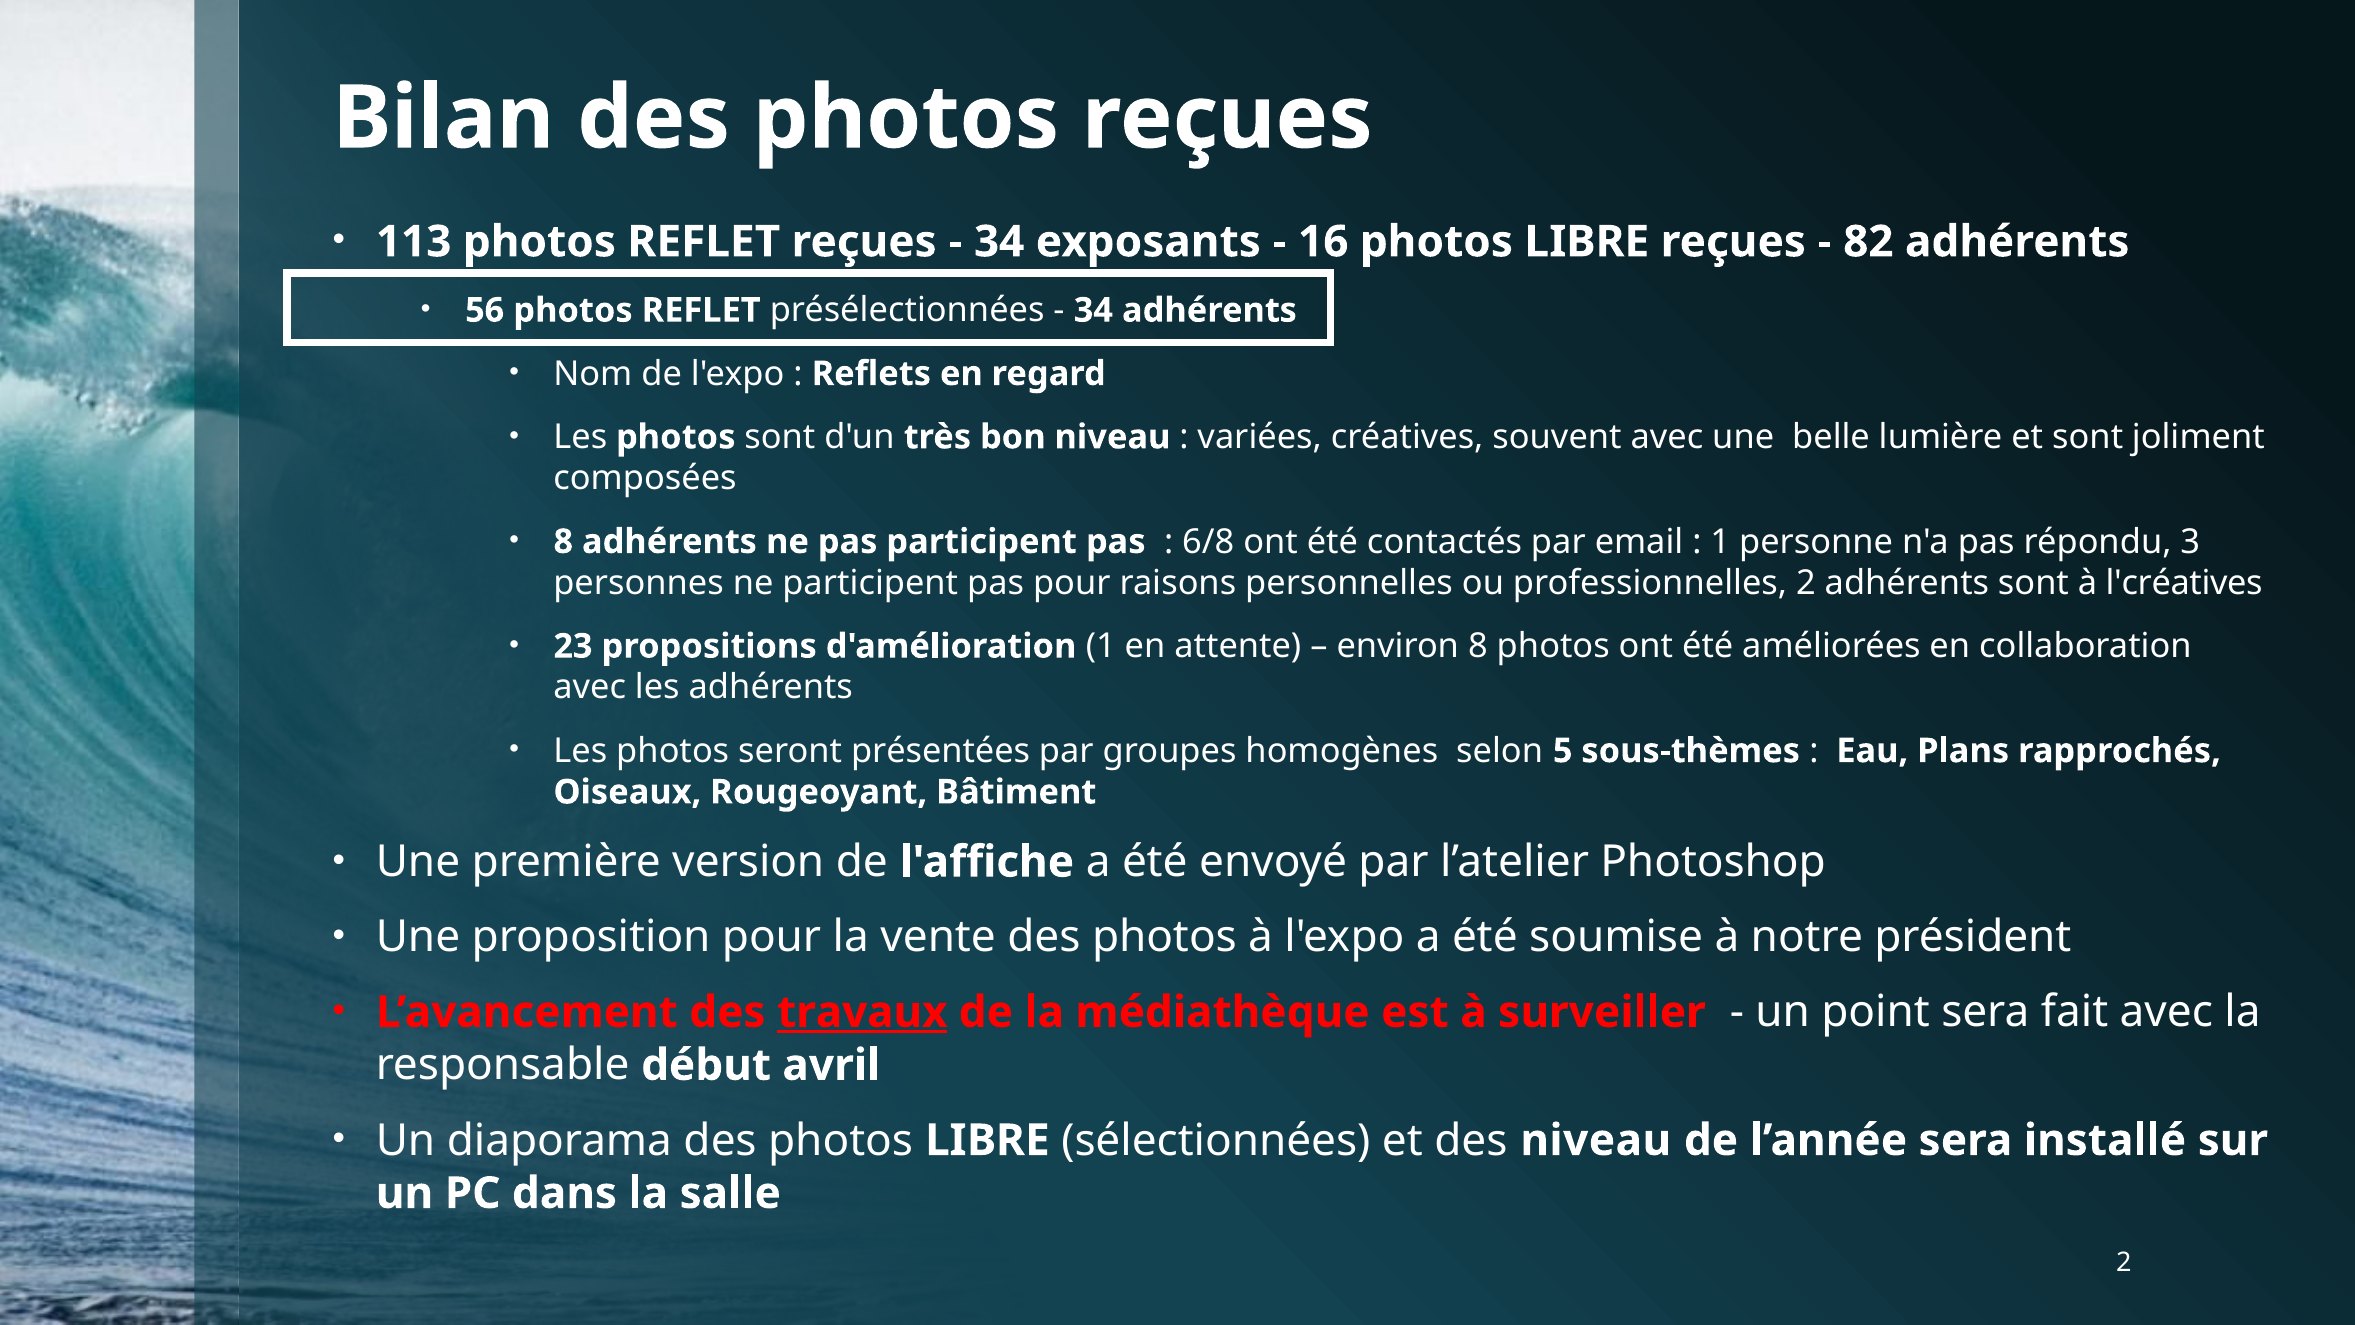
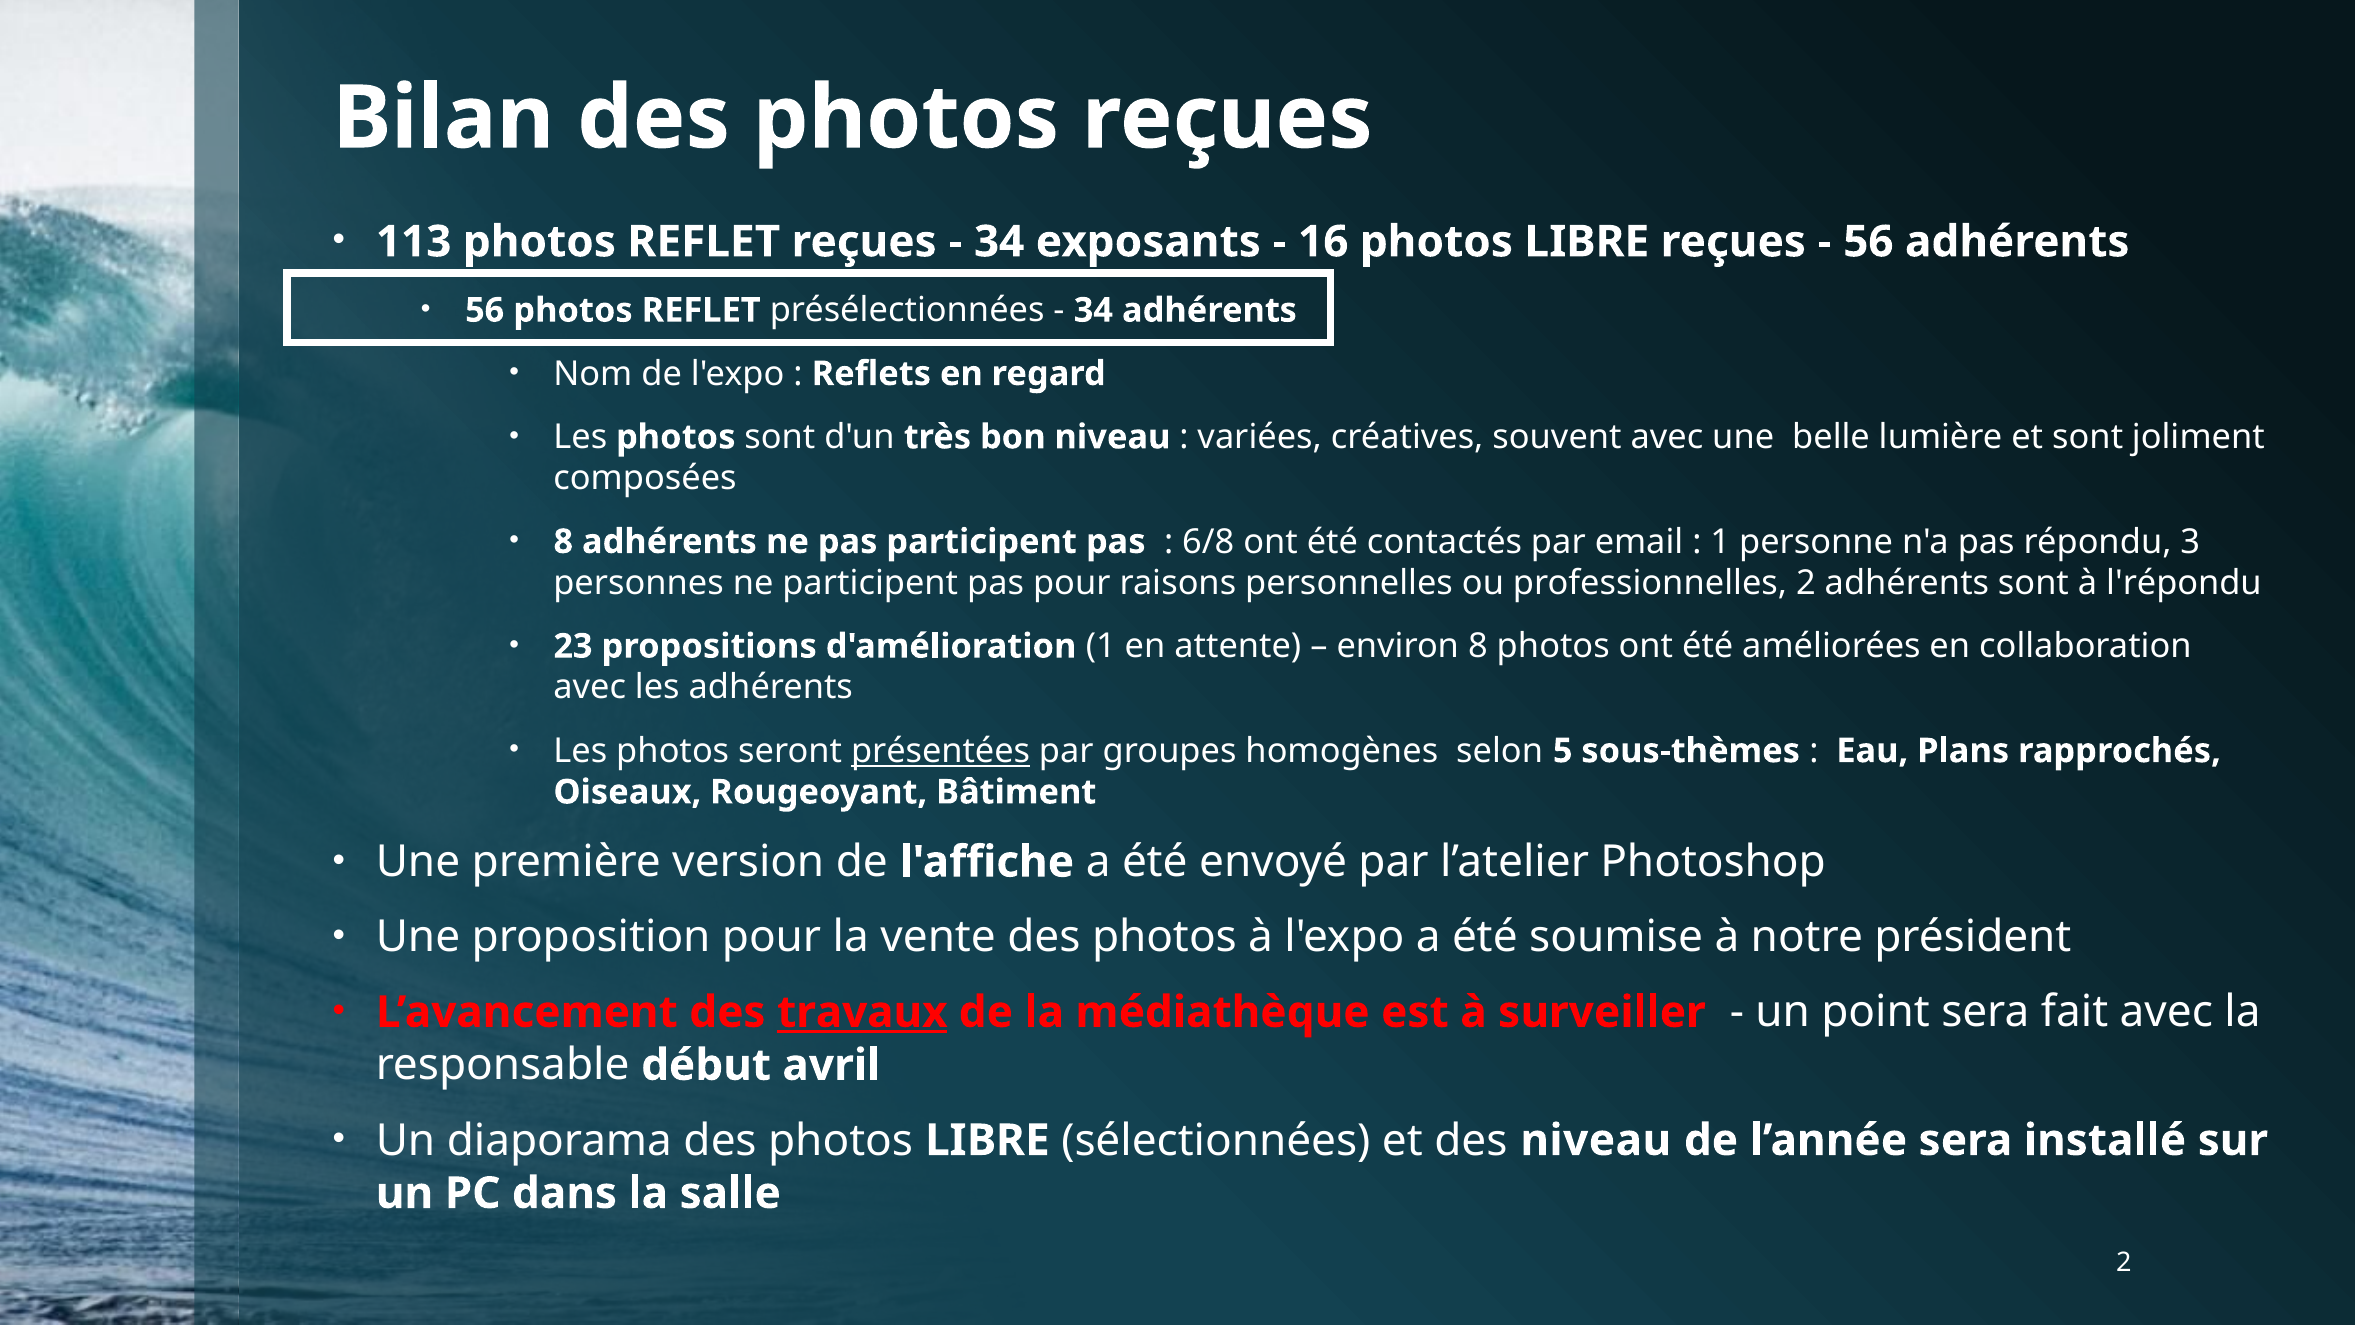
82 at (1868, 242): 82 -> 56
l'créatives: l'créatives -> l'répondu
présentées underline: none -> present
